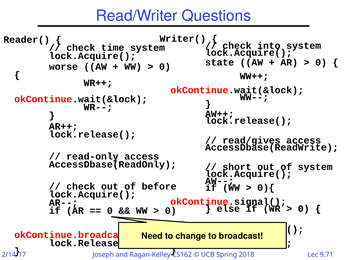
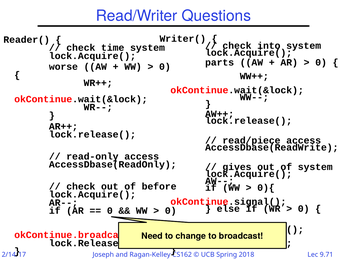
state: state -> parts
read/gives: read/gives -> read/piece
short: short -> gives
